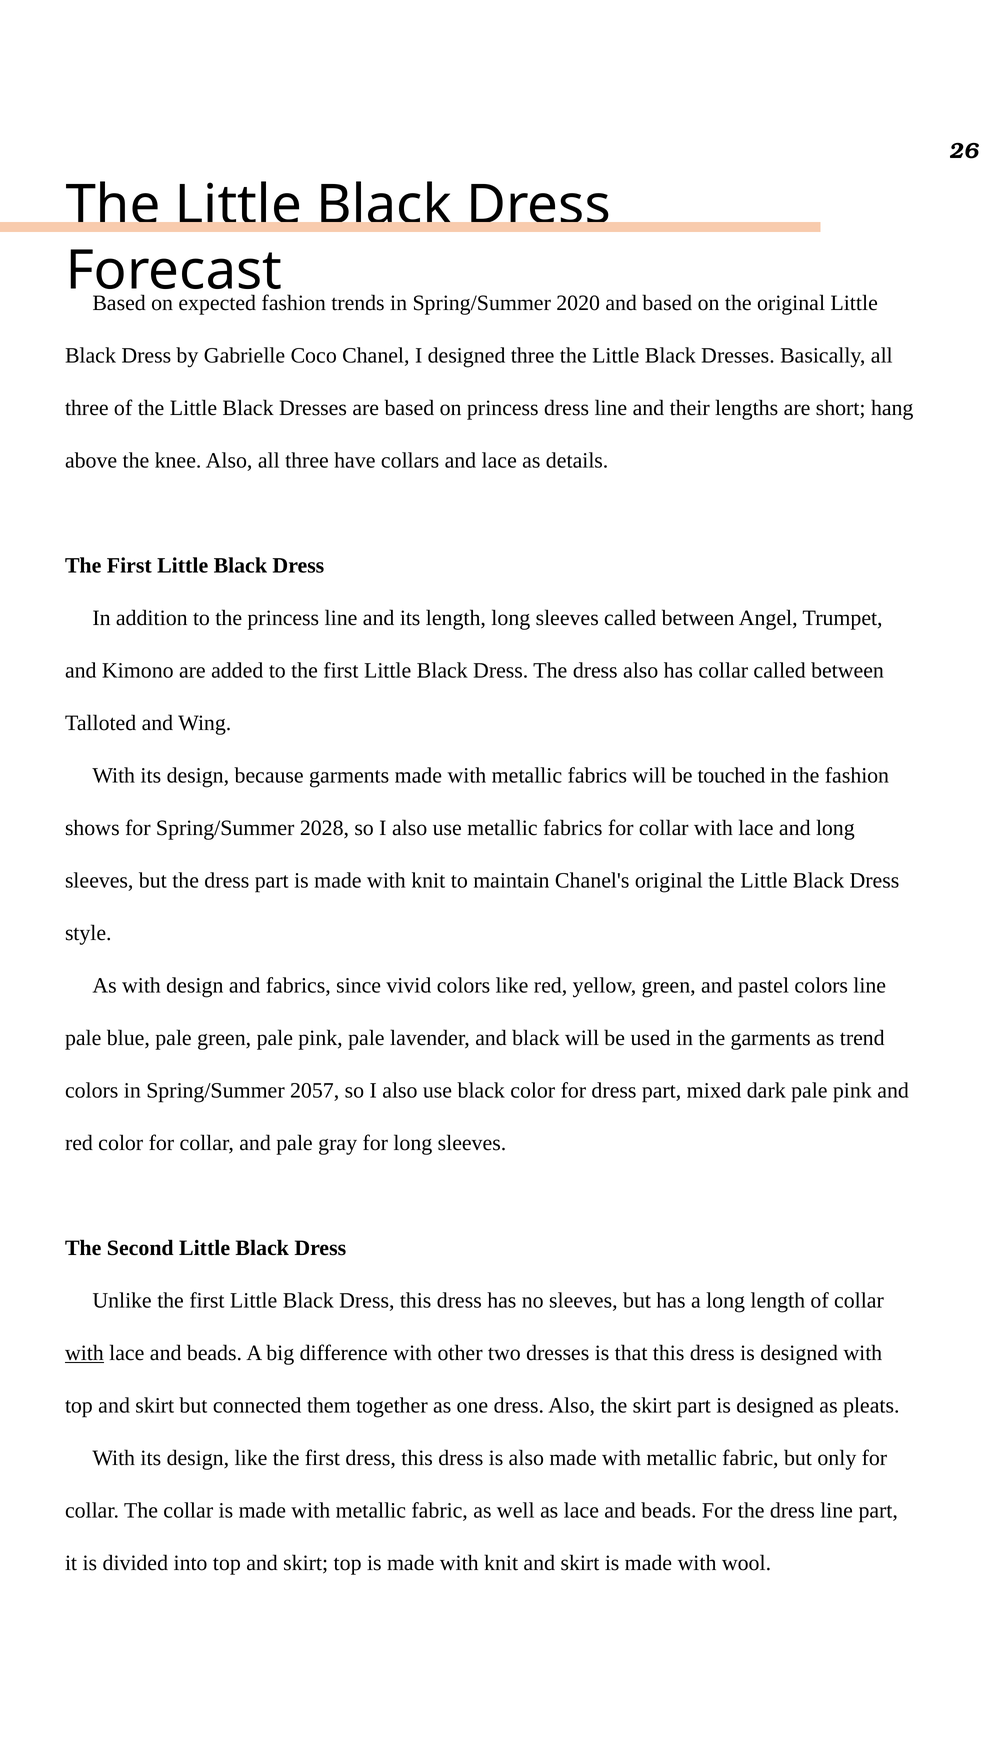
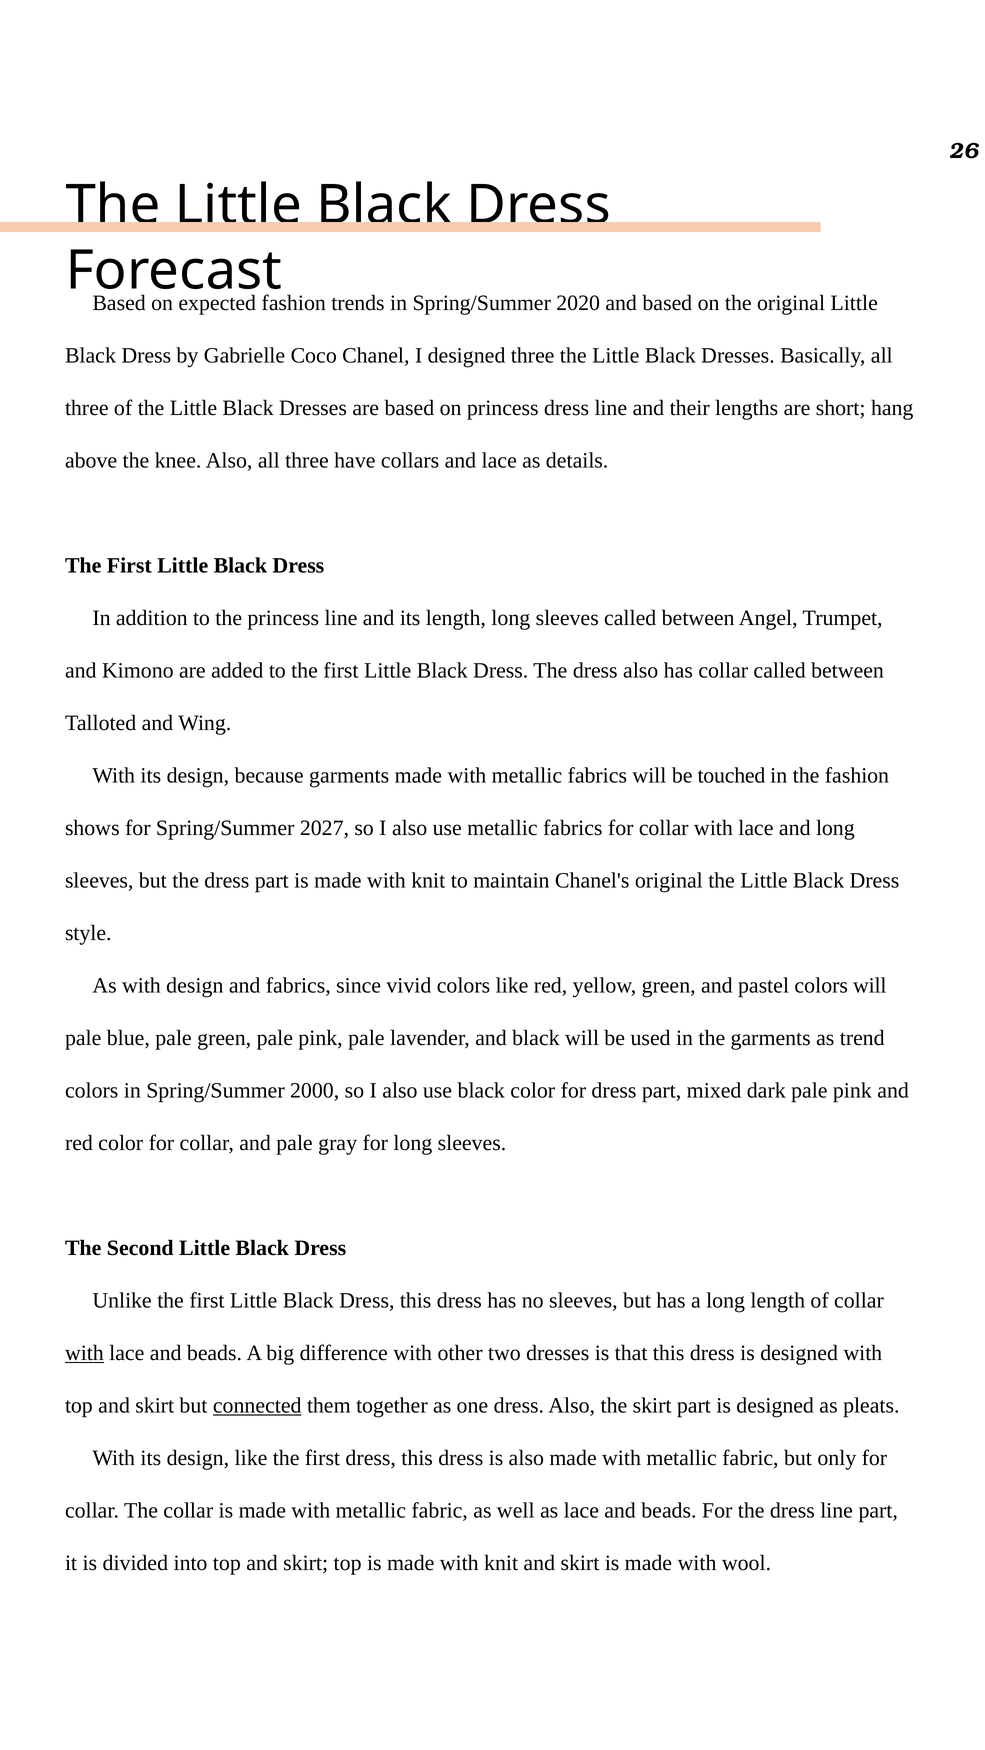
2028: 2028 -> 2027
colors line: line -> will
2057: 2057 -> 2000
connected underline: none -> present
